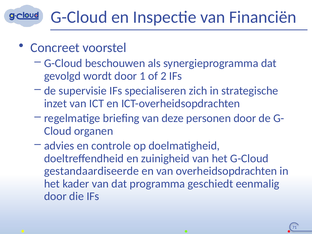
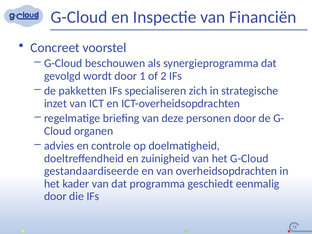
supervisie: supervisie -> pakketten
